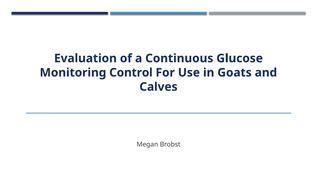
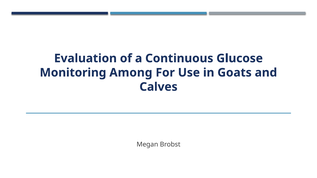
Control: Control -> Among
